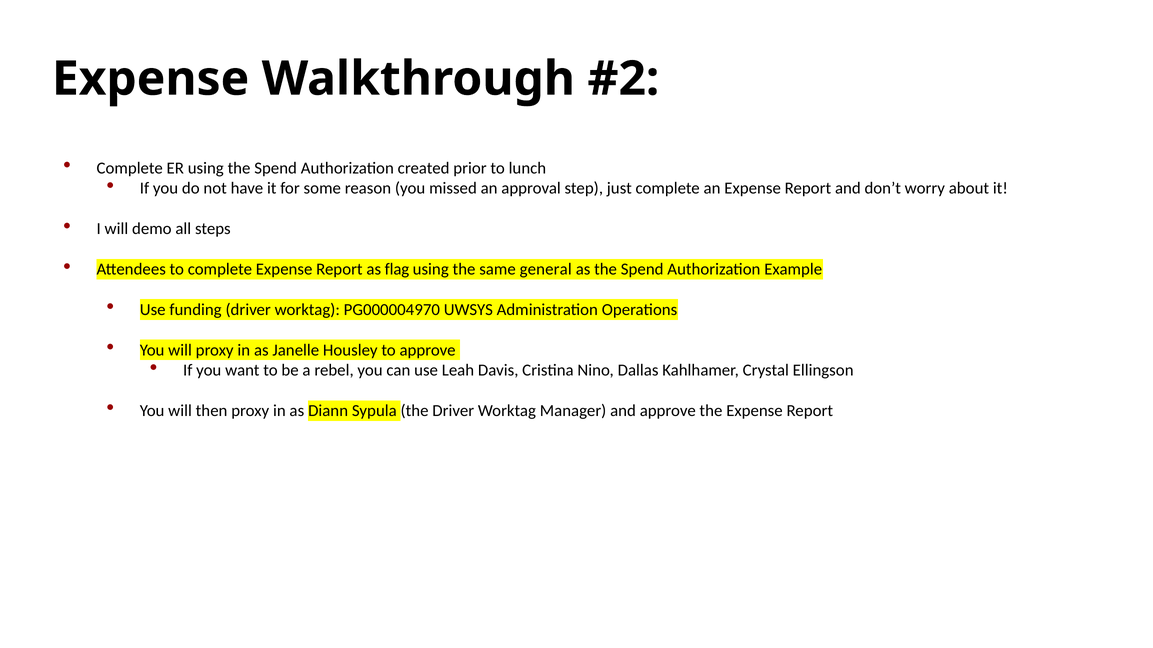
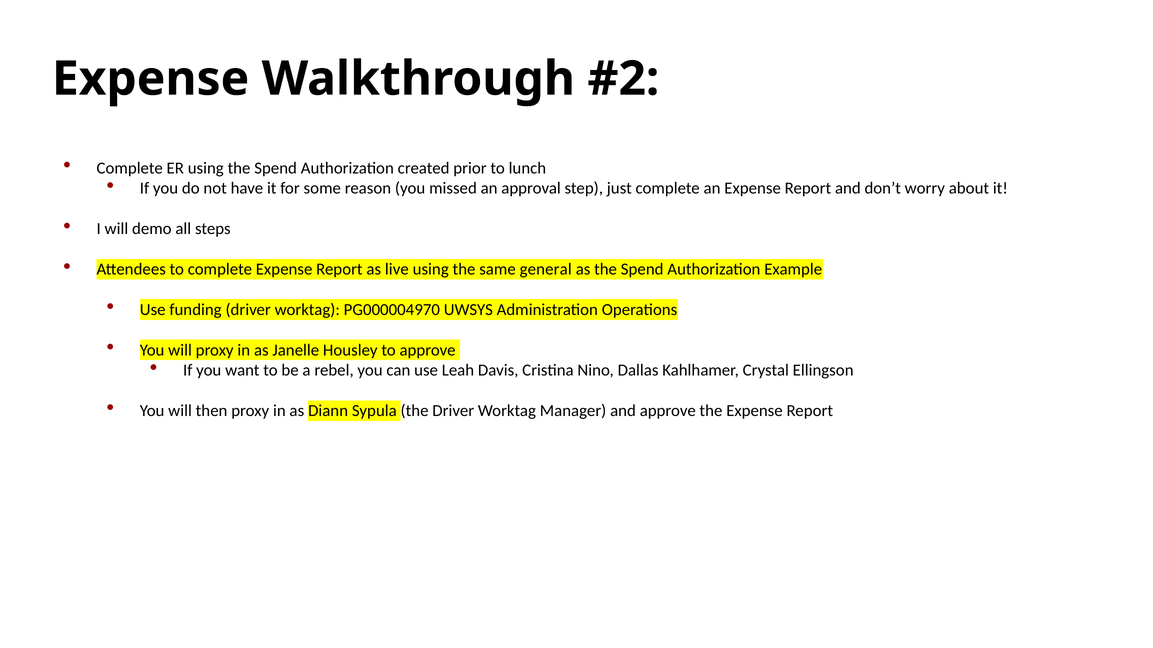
flag: flag -> live
